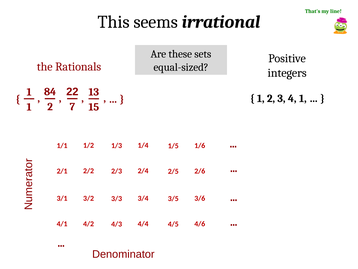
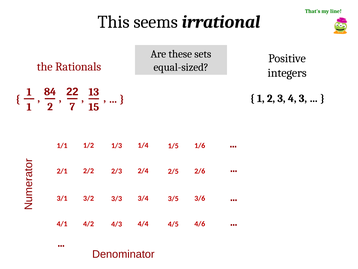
4 1: 1 -> 3
